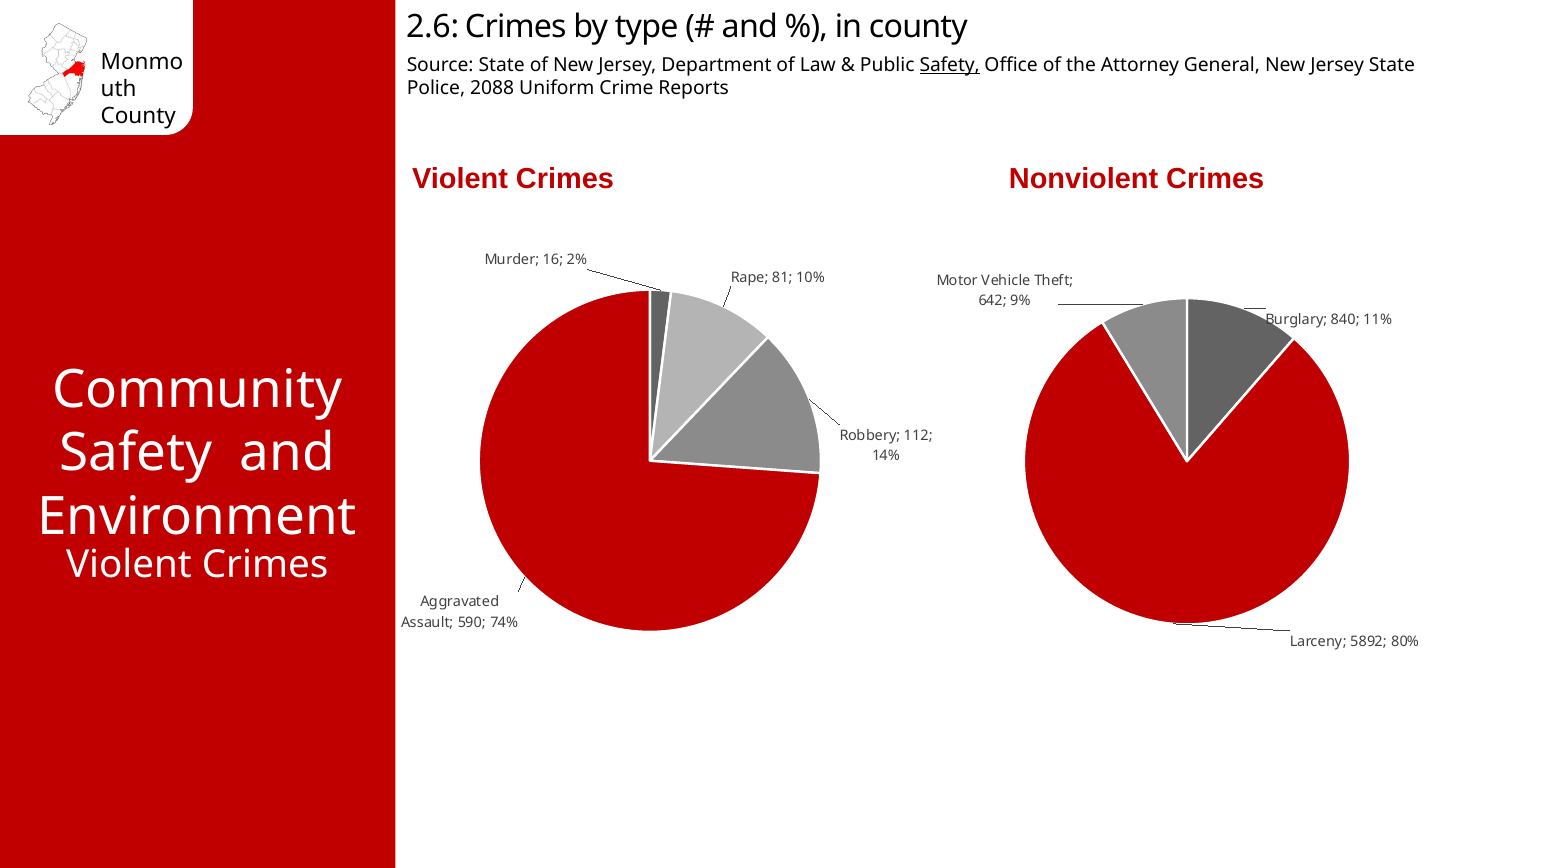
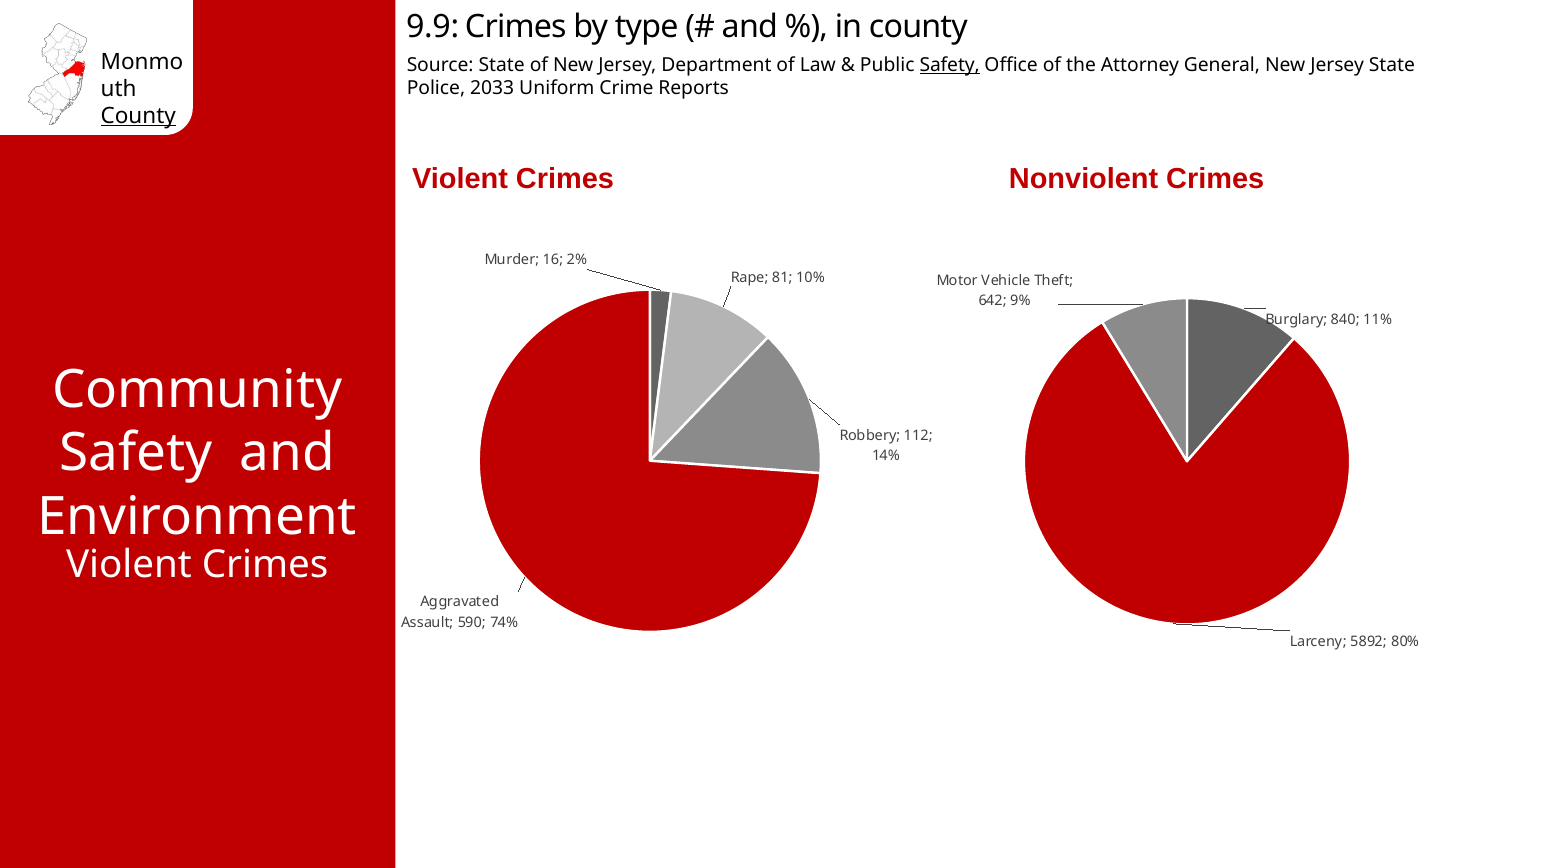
2.6: 2.6 -> 9.9
2088: 2088 -> 2033
County at (138, 116) underline: none -> present
